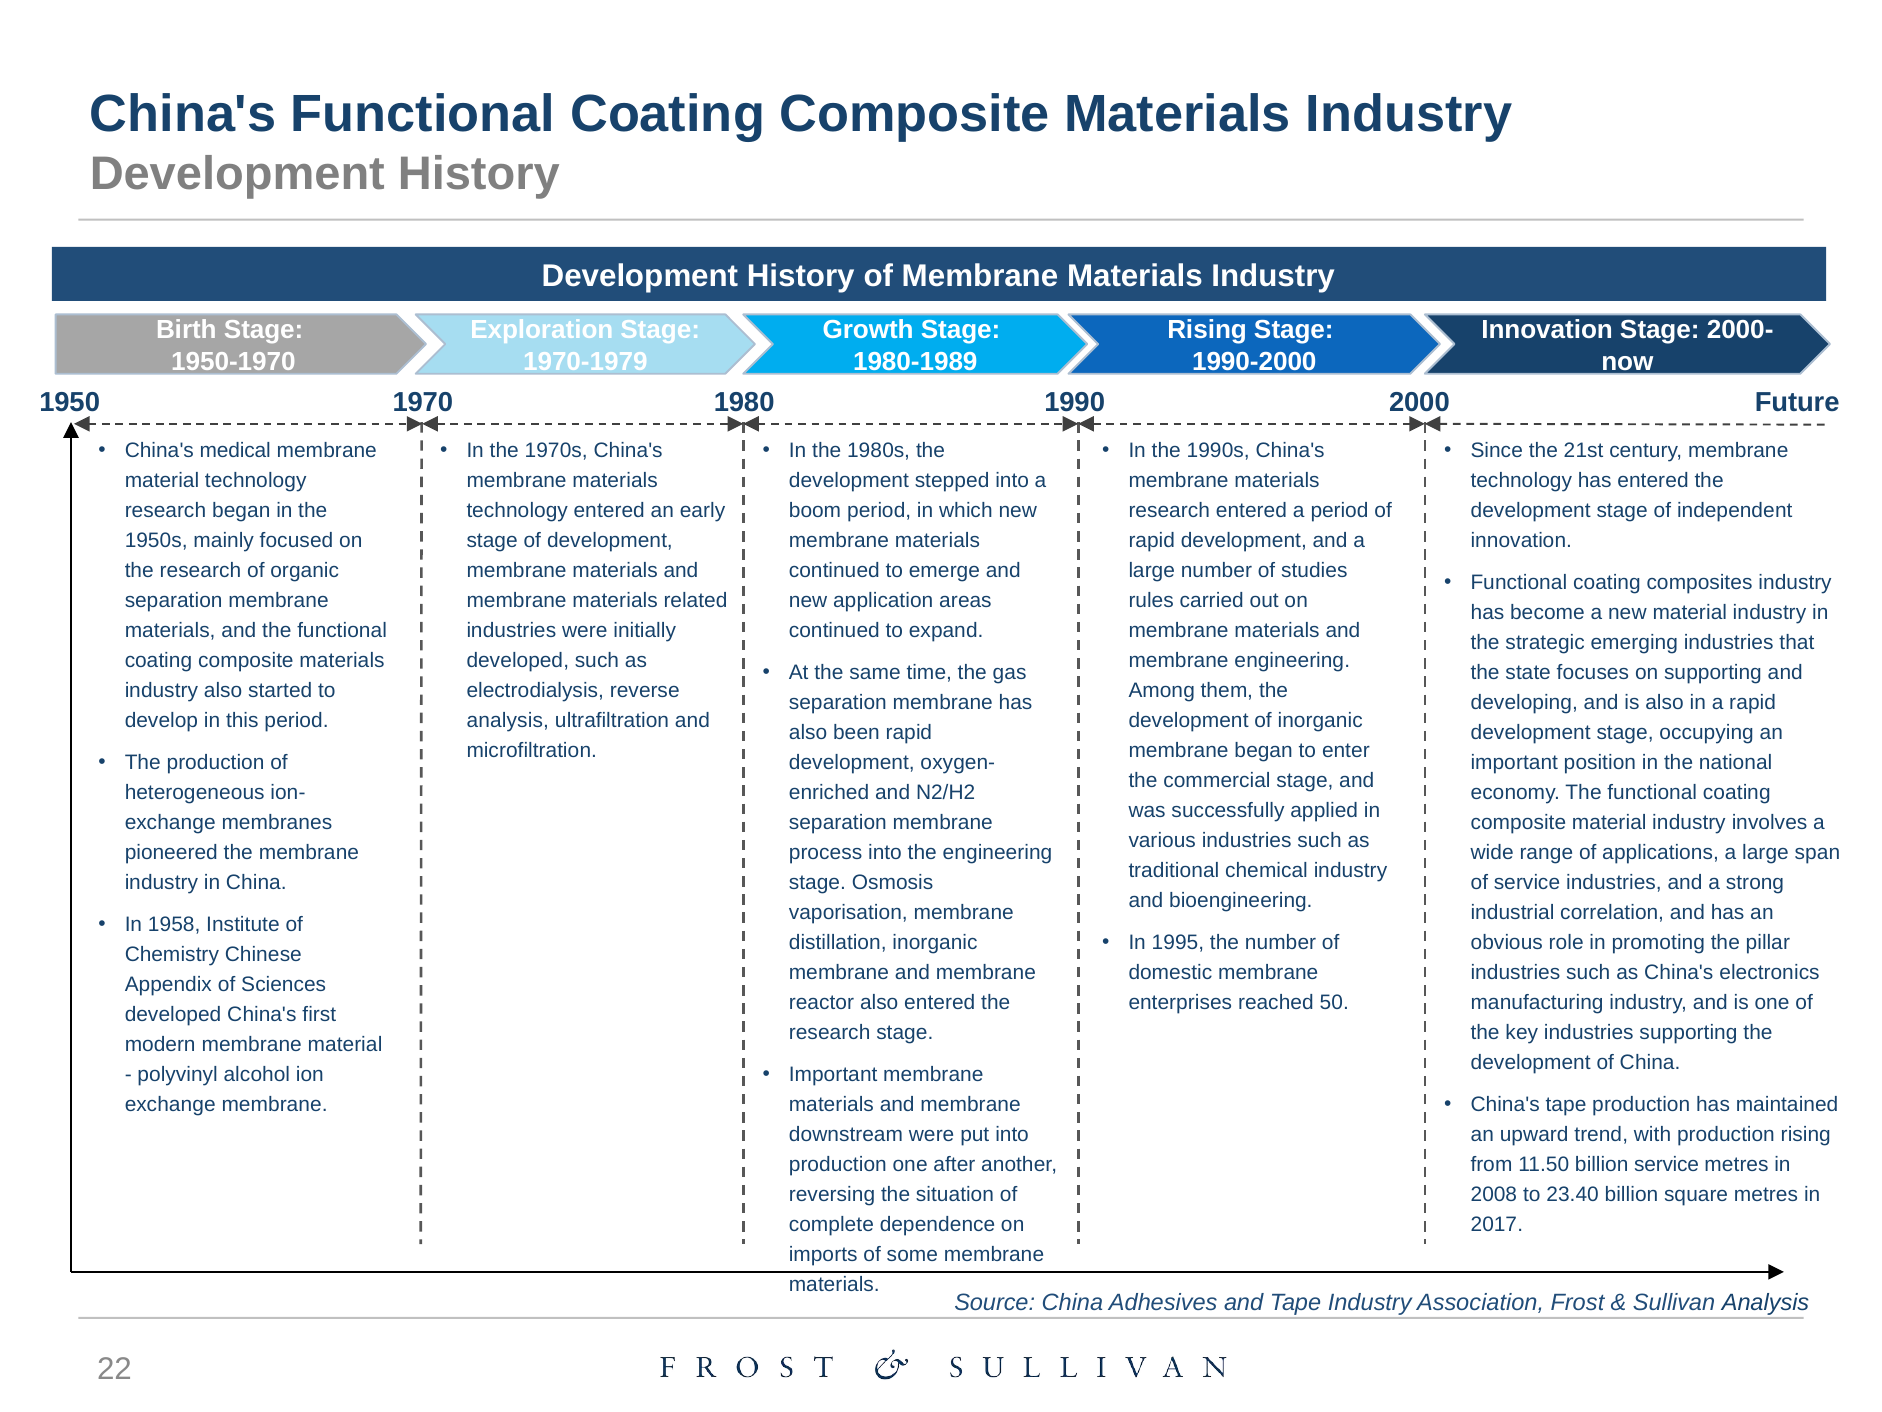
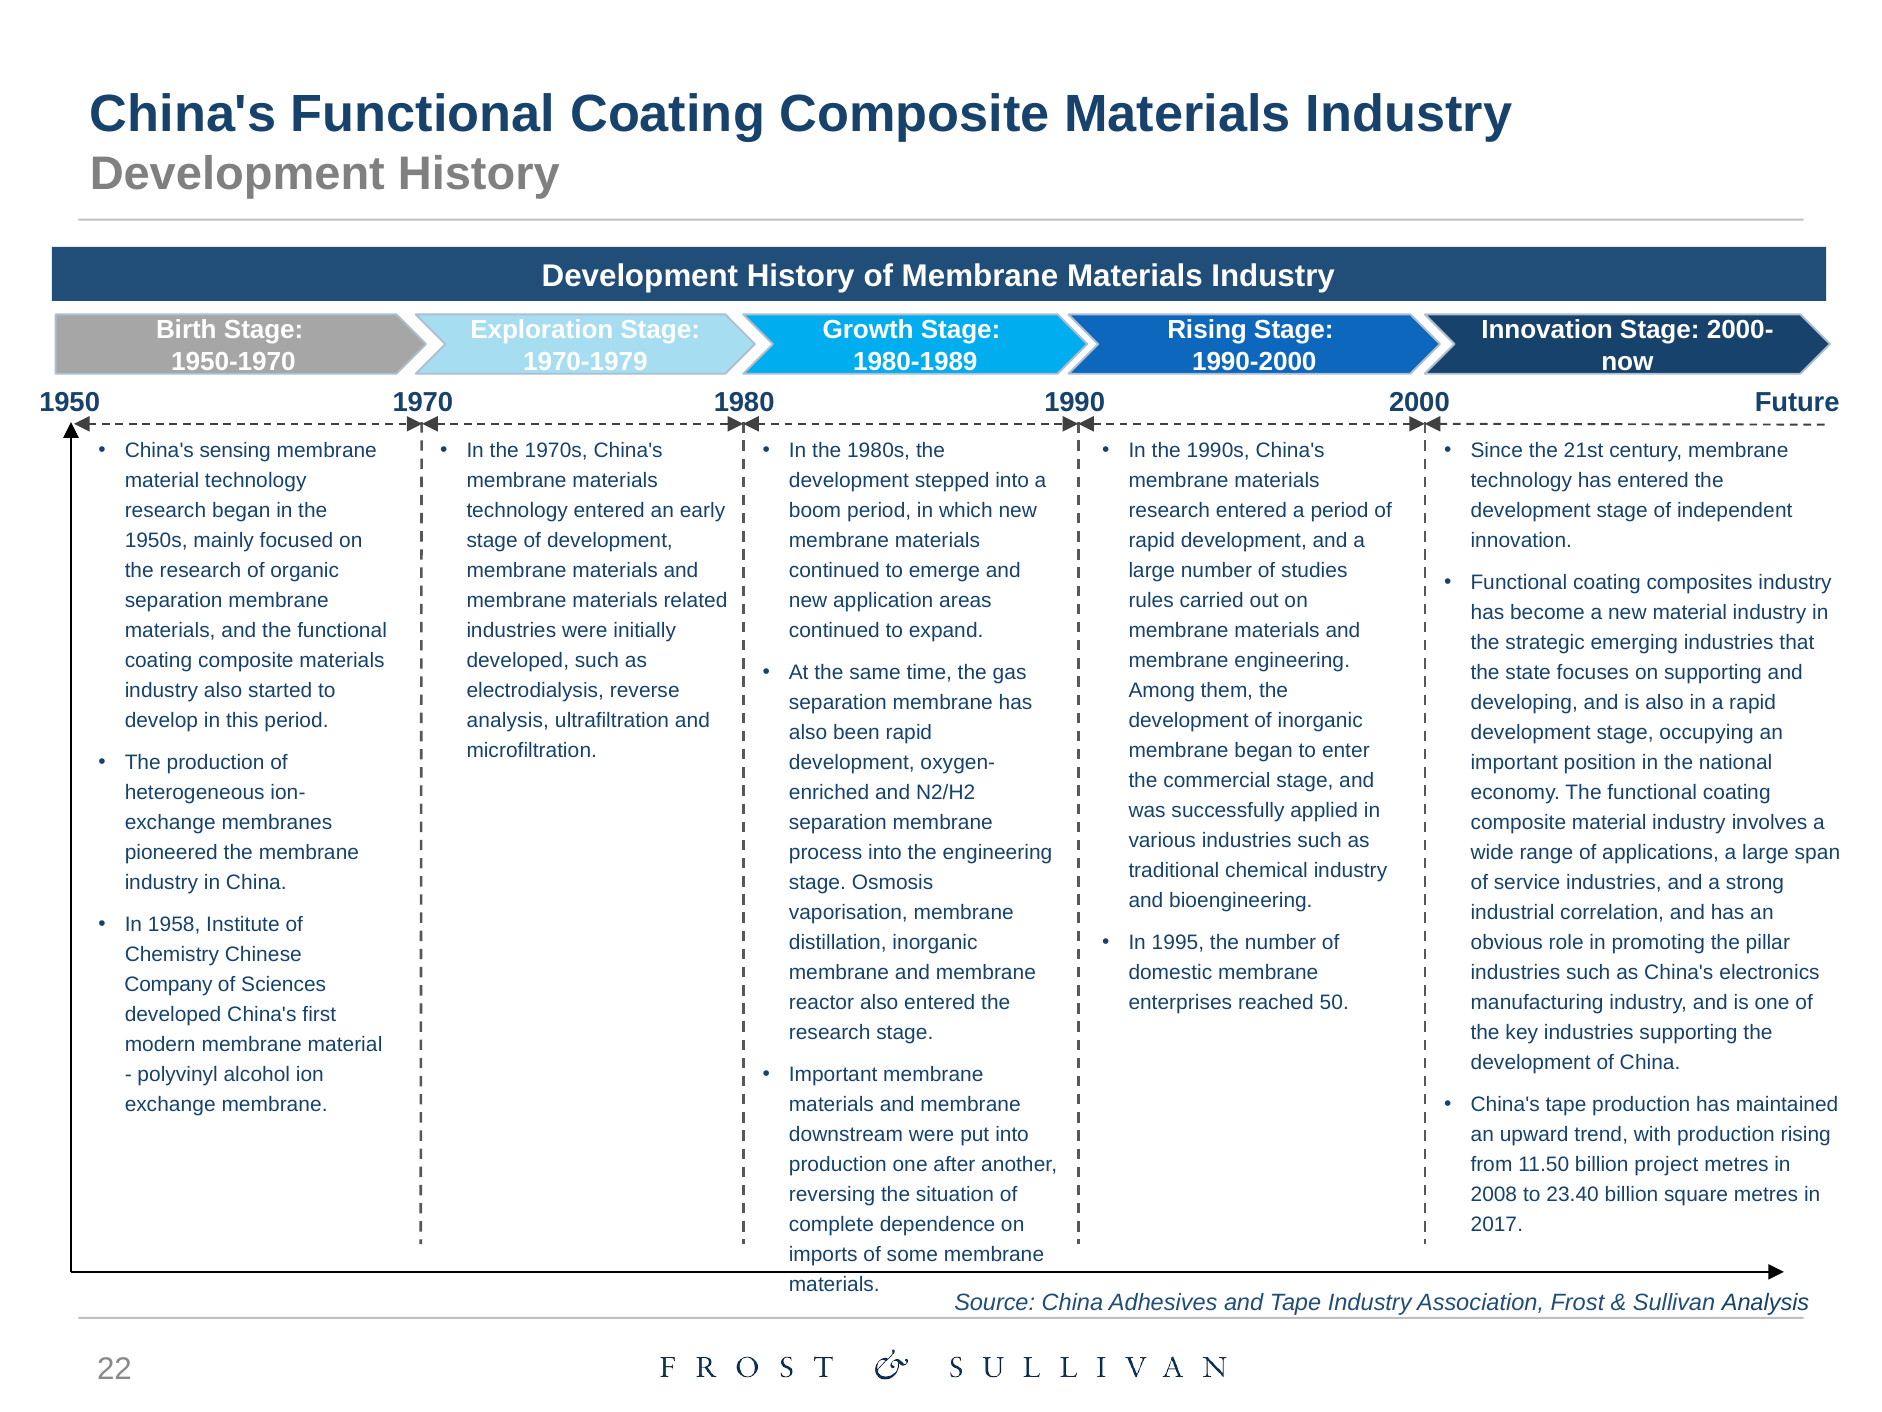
medical: medical -> sensing
Appendix: Appendix -> Company
billion service: service -> project
